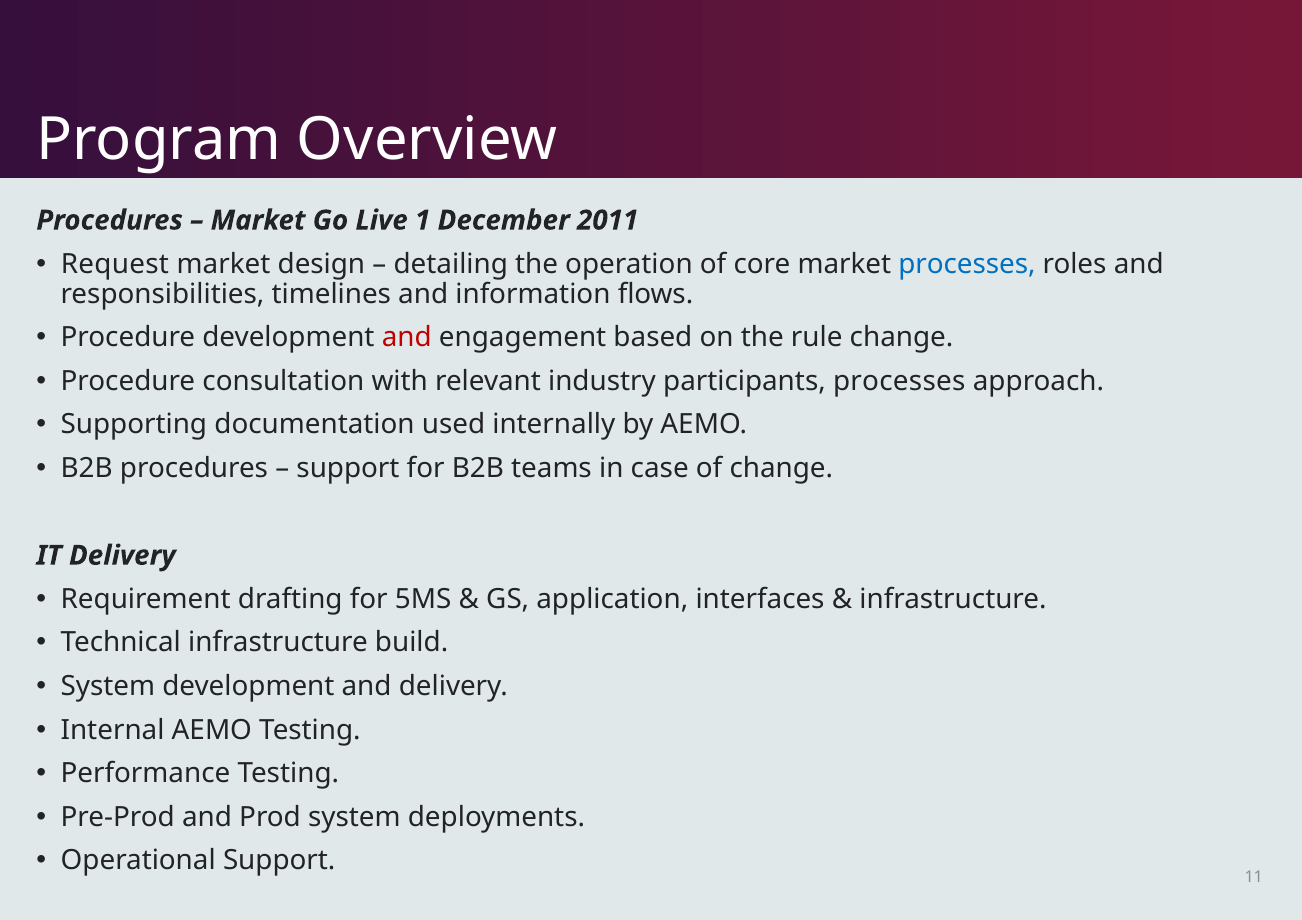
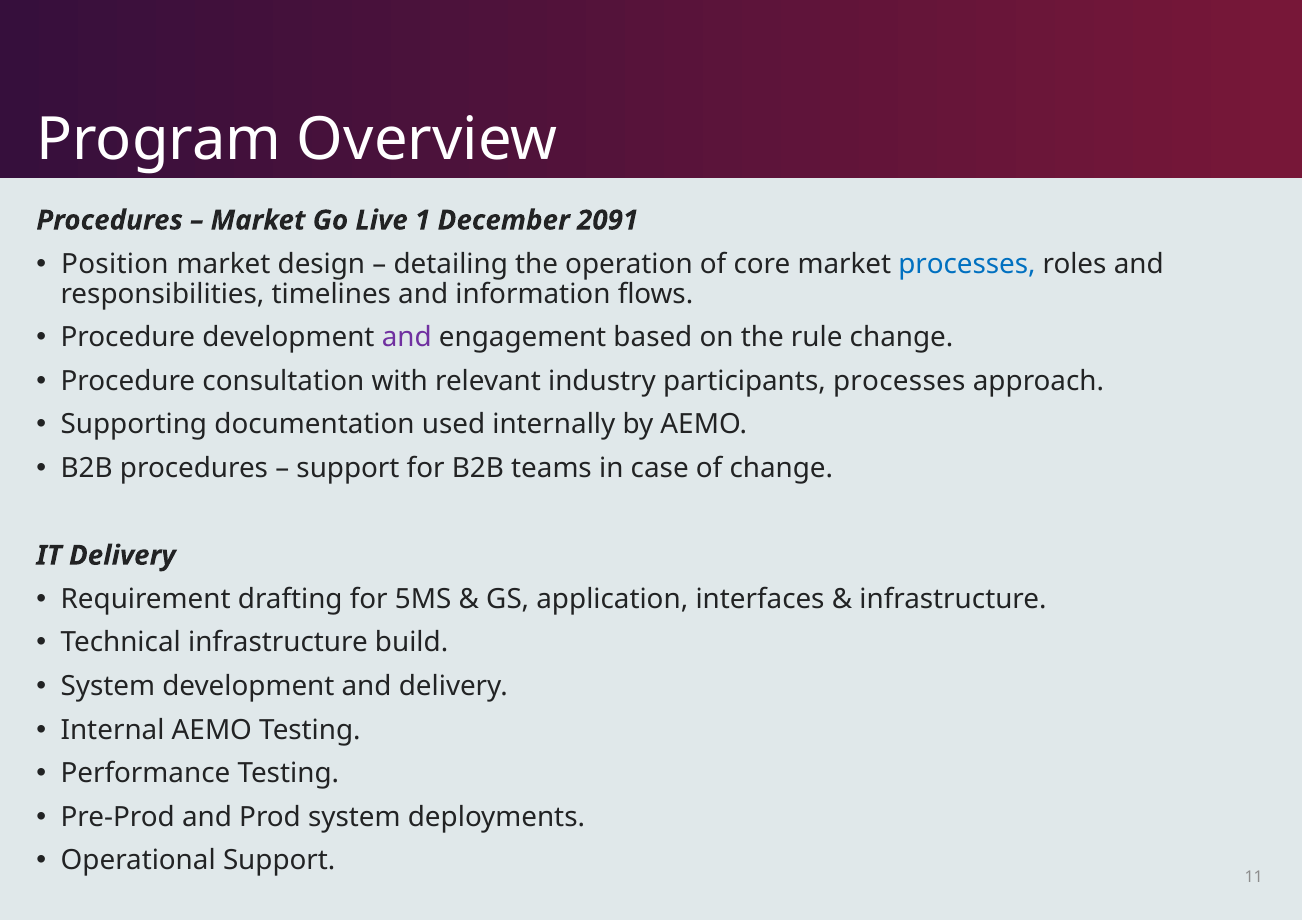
2011: 2011 -> 2091
Request: Request -> Position
and at (407, 338) colour: red -> purple
